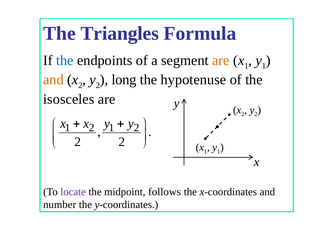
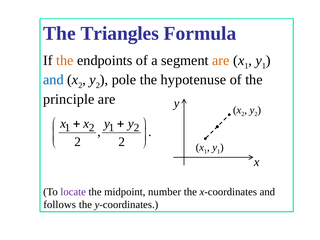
the at (65, 60) colour: blue -> orange
and at (53, 80) colour: orange -> blue
long: long -> pole
isosceles: isosceles -> principle
follows: follows -> number
number: number -> follows
